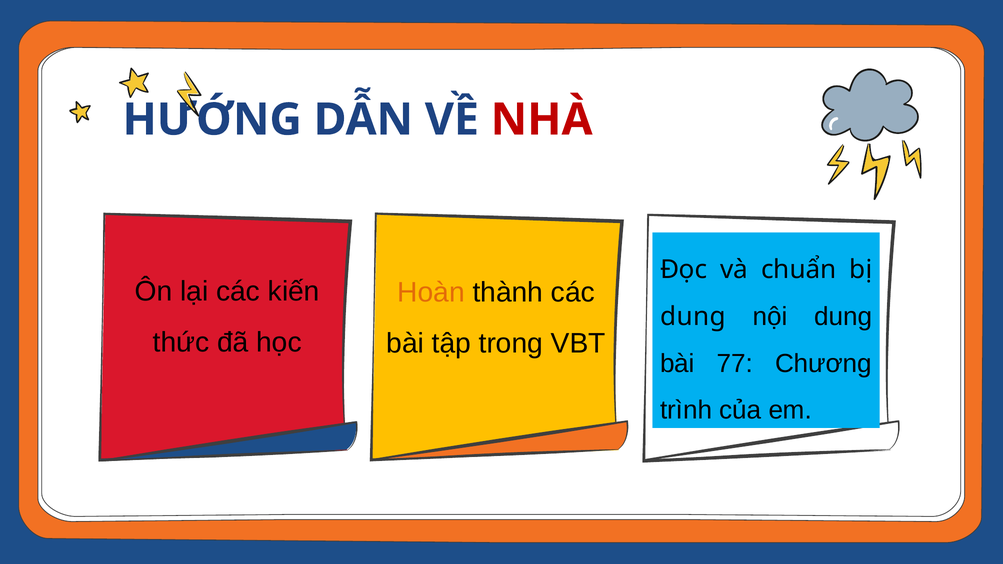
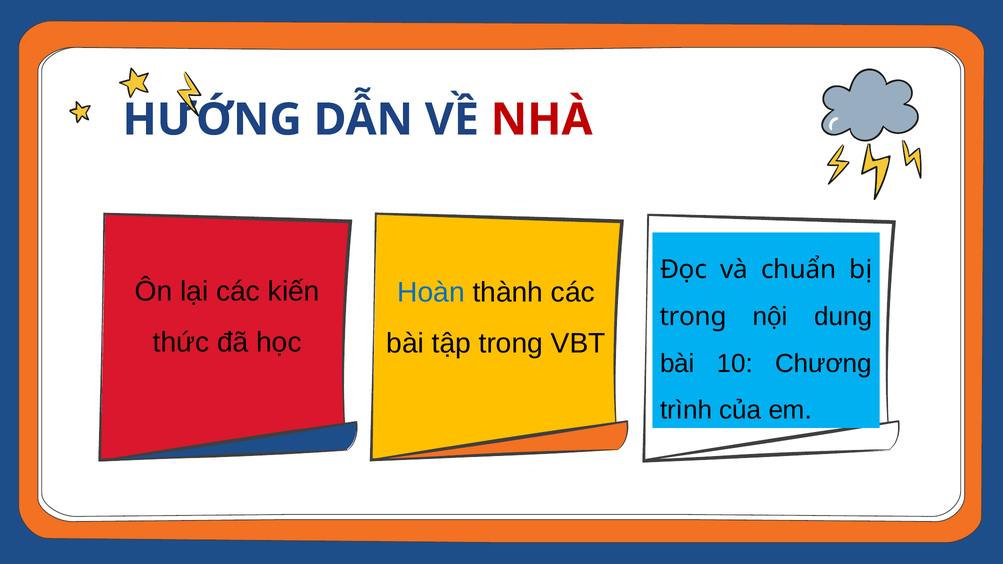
Hoàn colour: orange -> blue
dung at (693, 317): dung -> trong
77: 77 -> 10
